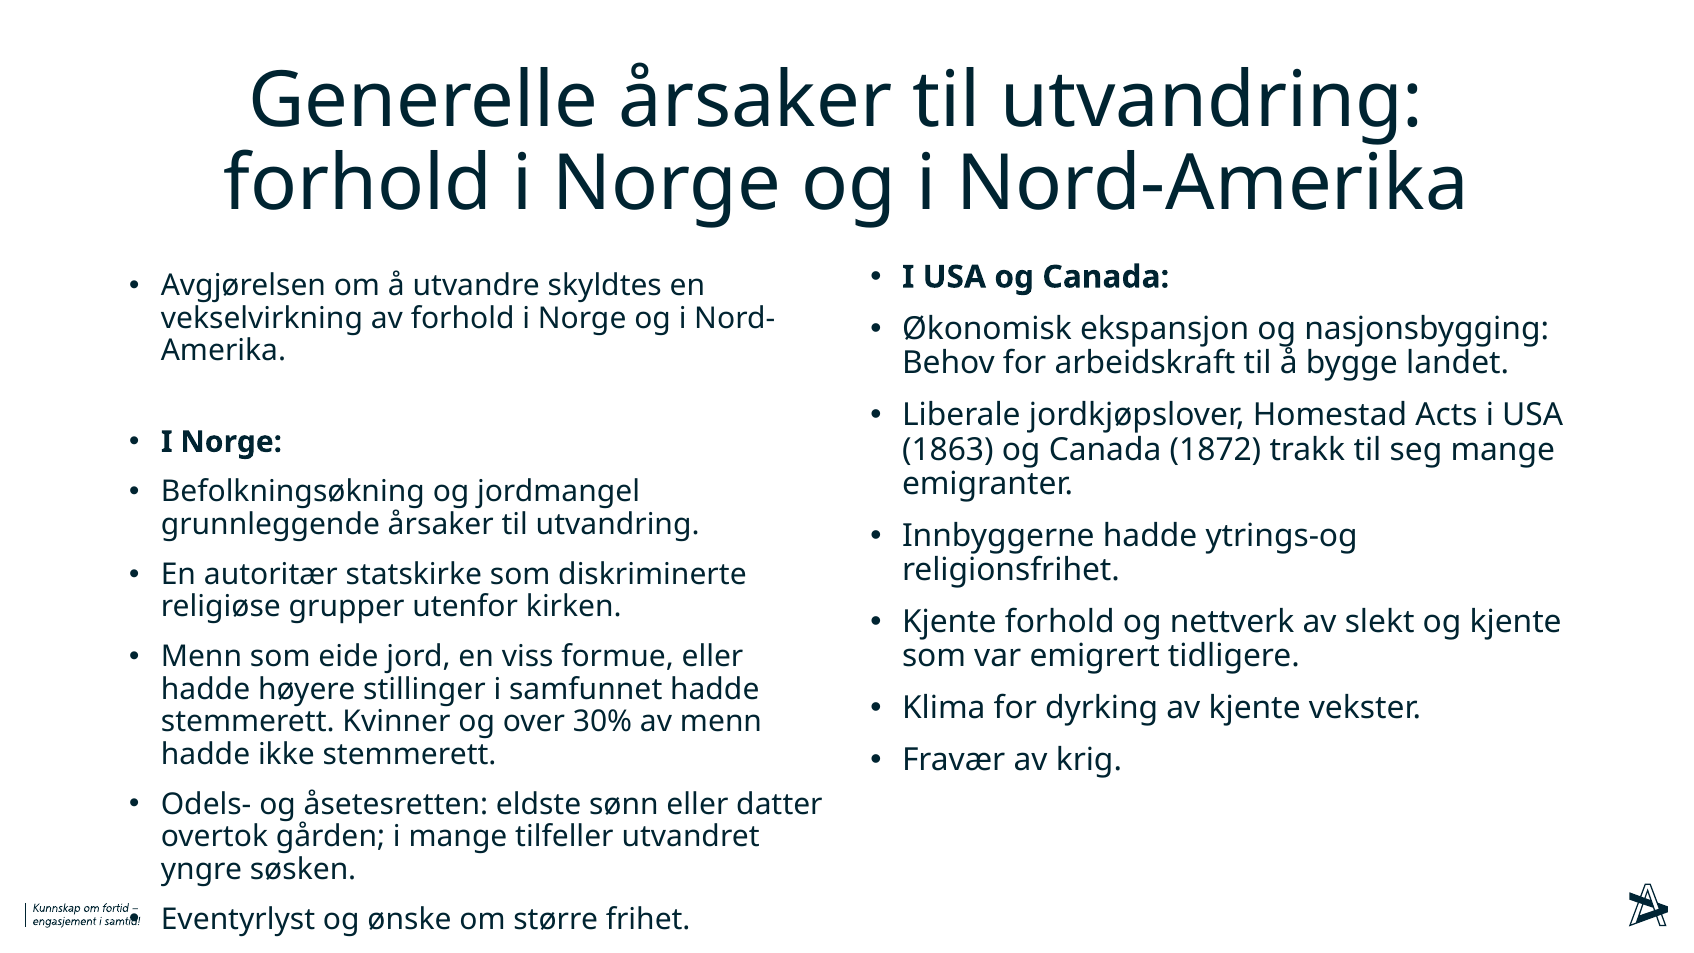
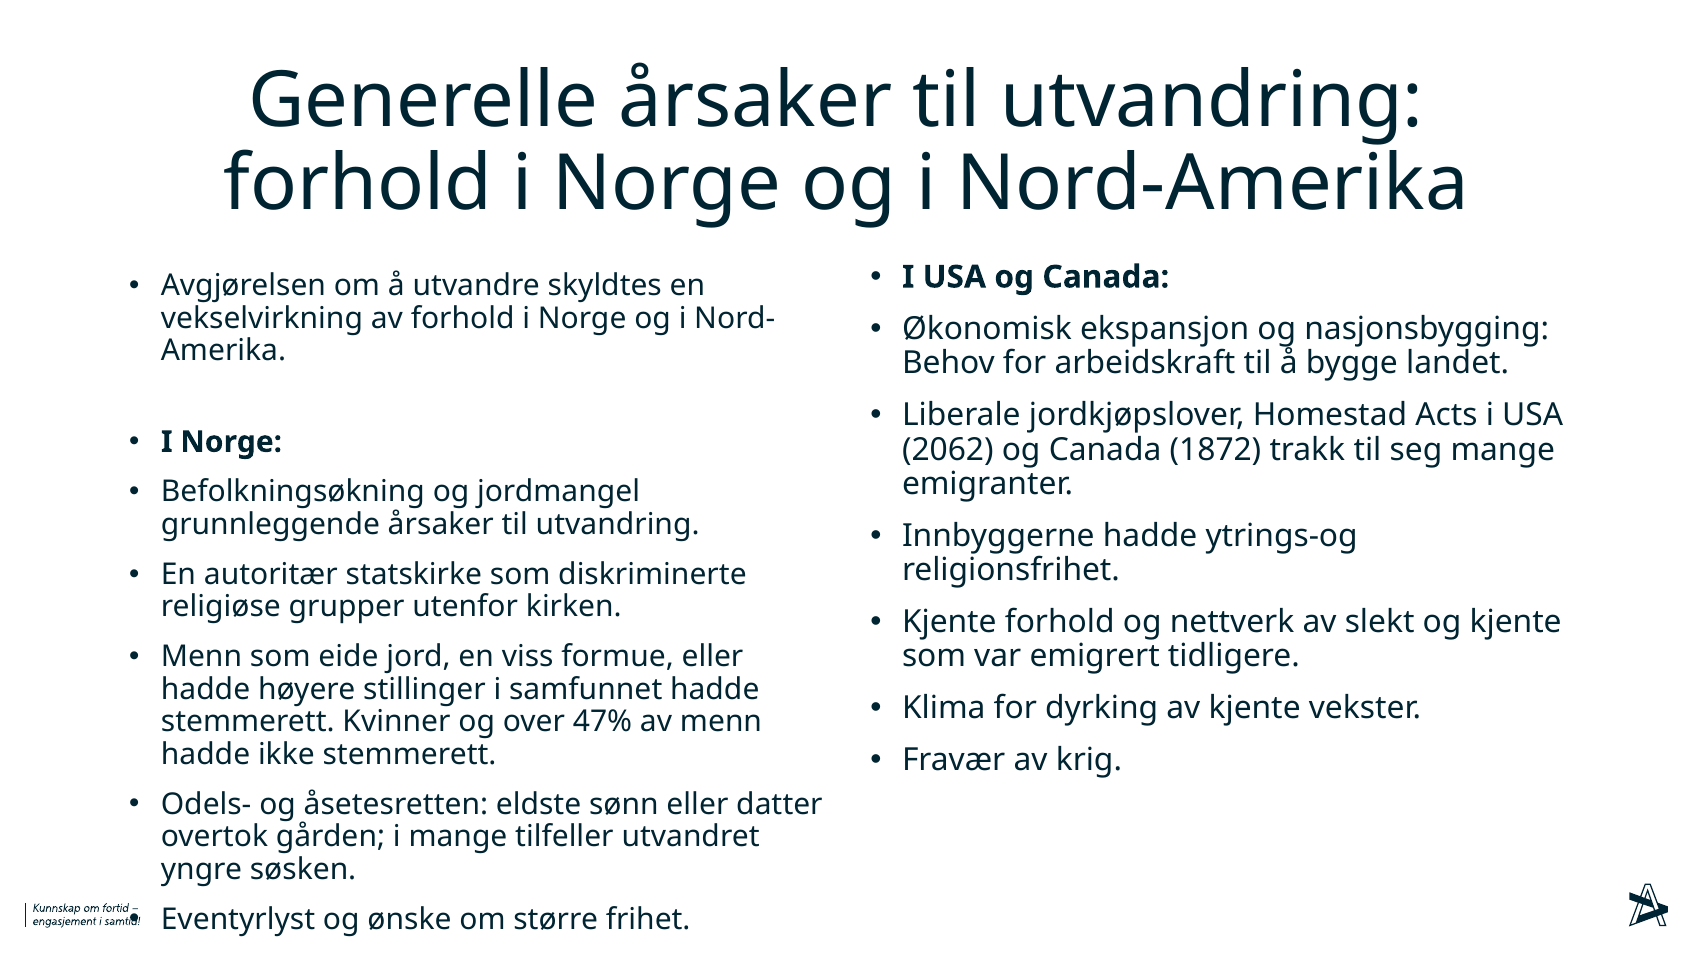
1863: 1863 -> 2062
30%: 30% -> 47%
